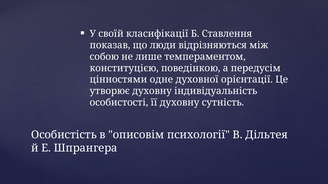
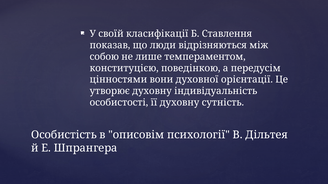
одне: одне -> вони
